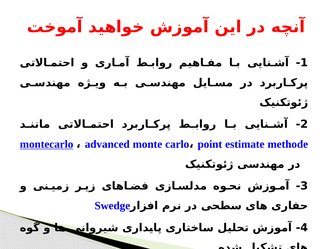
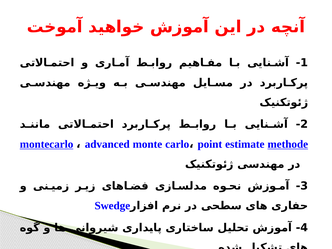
methode underline: none -> present
